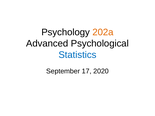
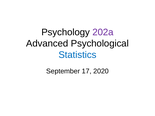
202a colour: orange -> purple
